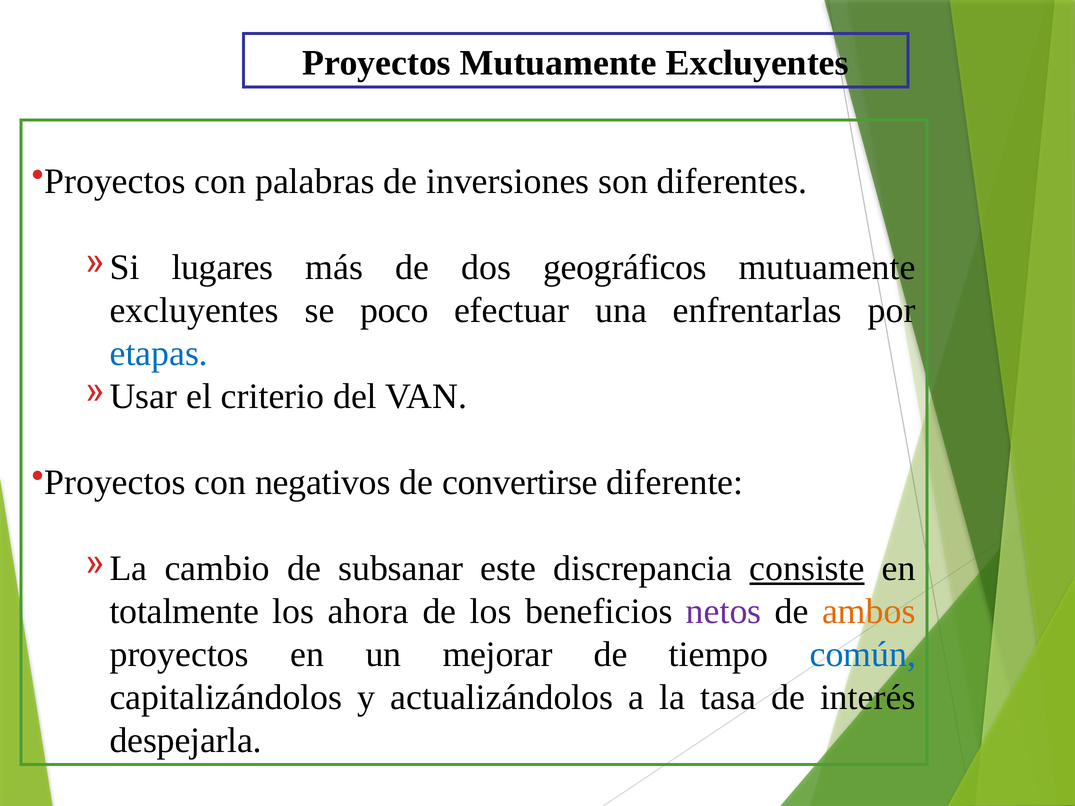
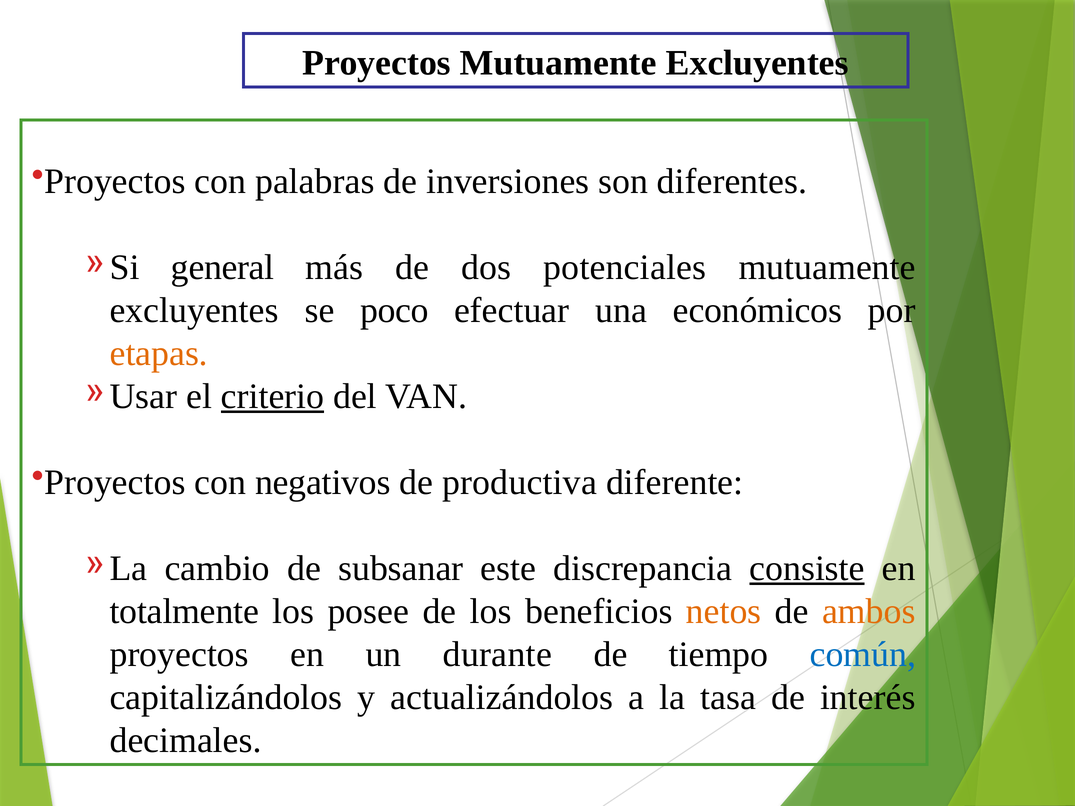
lugares: lugares -> general
geográficos: geográficos -> potenciales
enfrentarlas: enfrentarlas -> económicos
etapas colour: blue -> orange
criterio underline: none -> present
convertirse: convertirse -> productiva
ahora: ahora -> posee
netos colour: purple -> orange
mejorar: mejorar -> durante
despejarla: despejarla -> decimales
